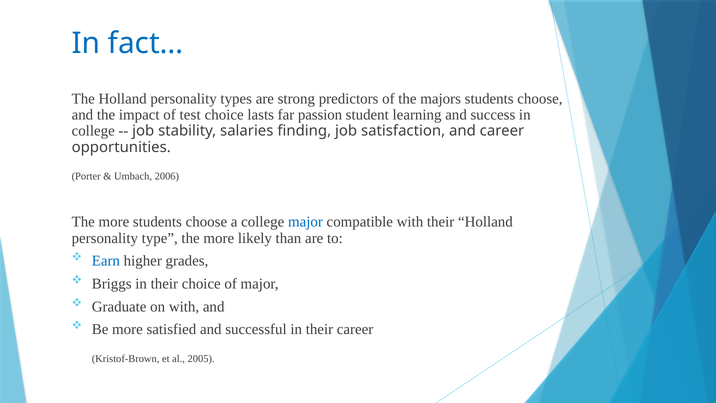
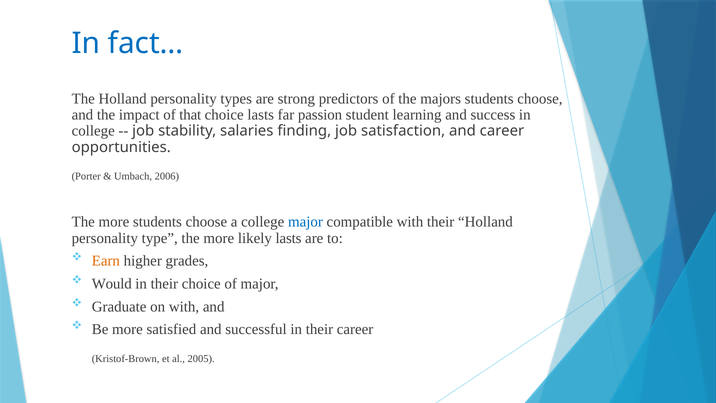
test: test -> that
likely than: than -> lasts
Earn colour: blue -> orange
Briggs: Briggs -> Would
